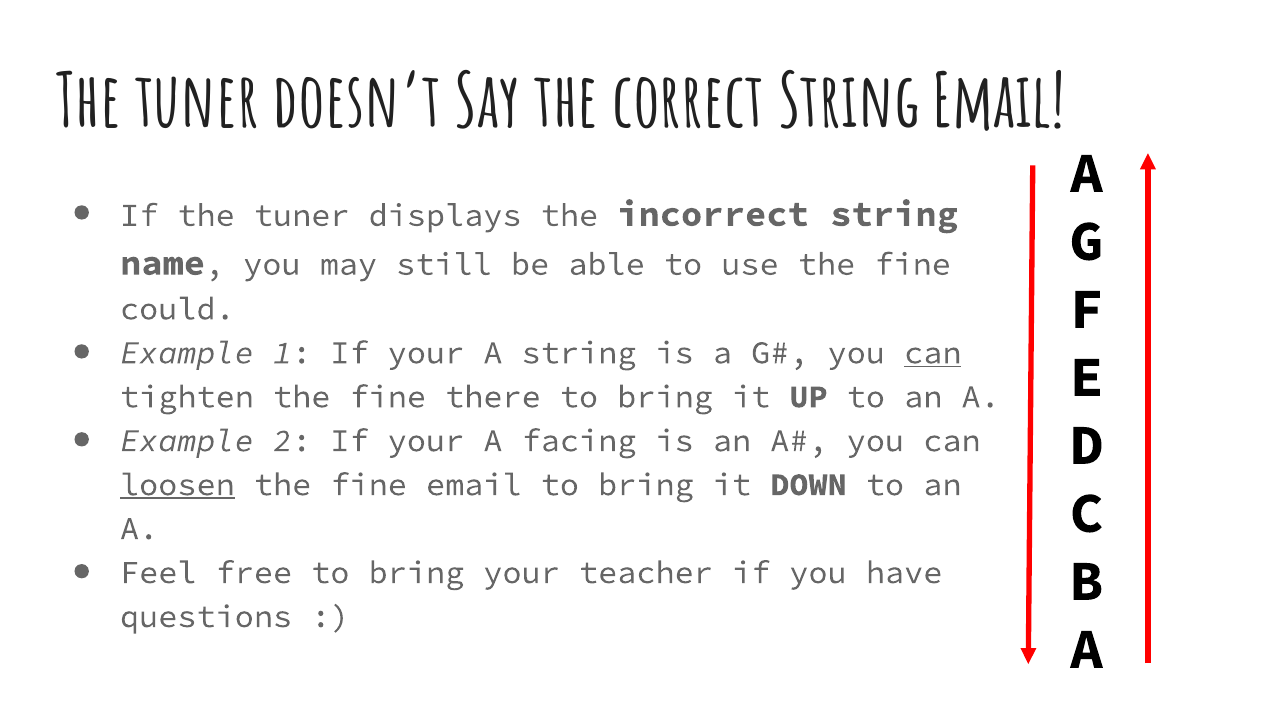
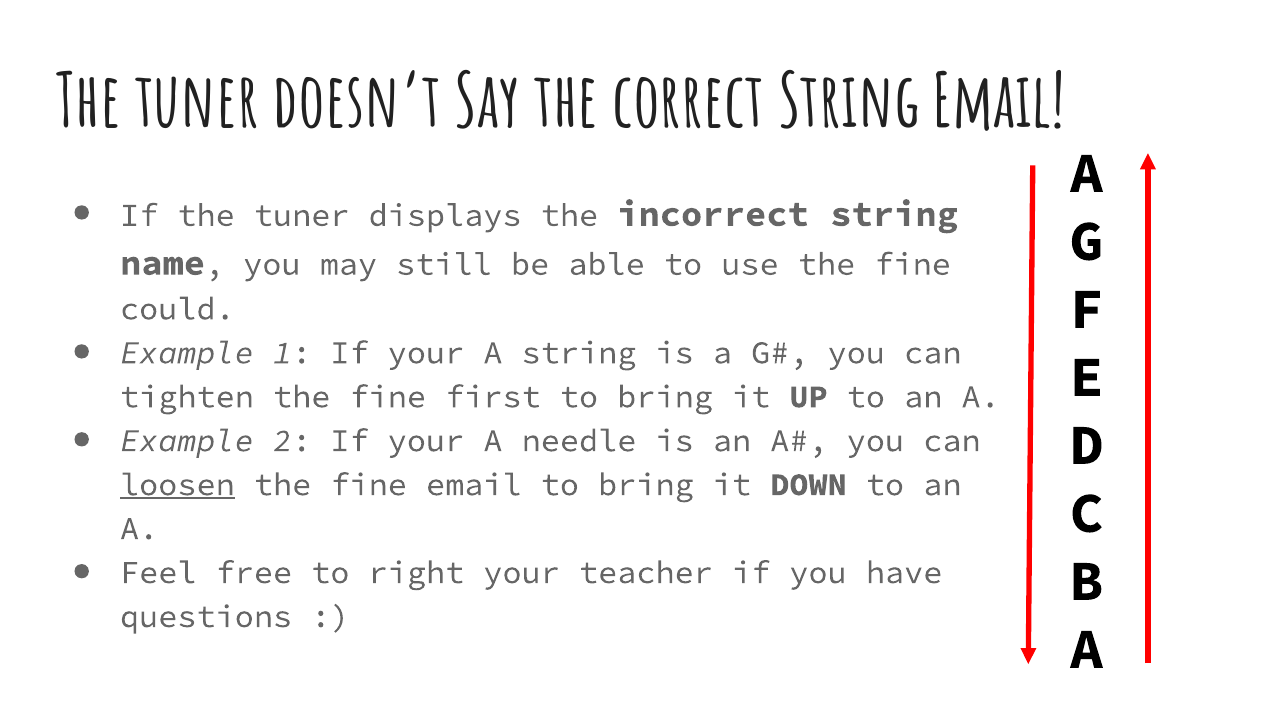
can at (933, 353) underline: present -> none
there: there -> first
facing: facing -> needle
free to bring: bring -> right
